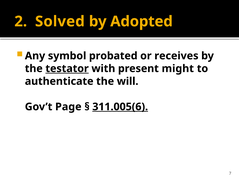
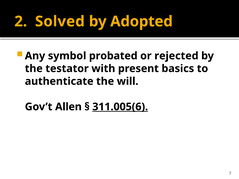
receives: receives -> rejected
testator underline: present -> none
might: might -> basics
Page: Page -> Allen
